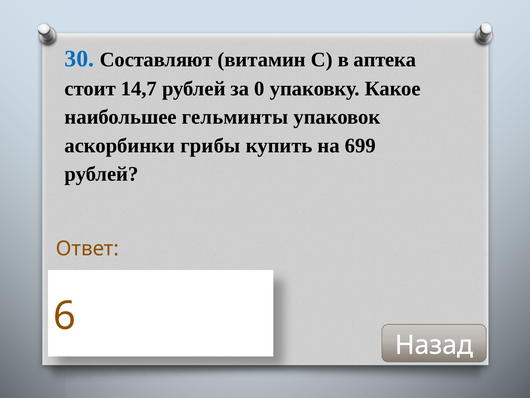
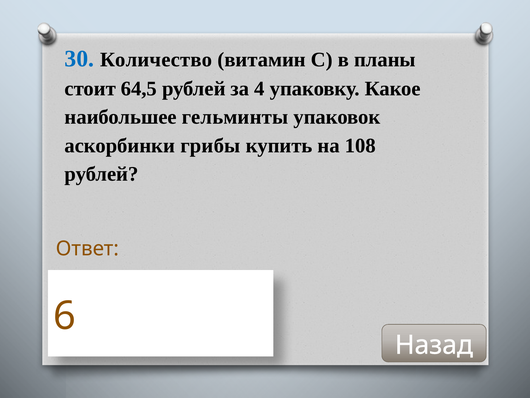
Составляют: Составляют -> Количество
аптека: аптека -> планы
14,7: 14,7 -> 64,5
0: 0 -> 4
699: 699 -> 108
